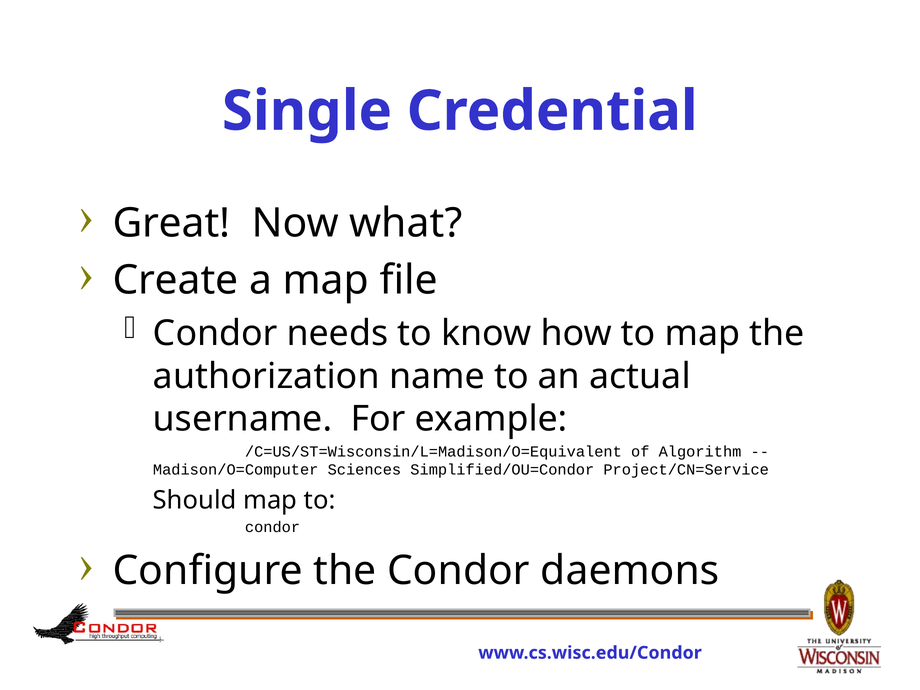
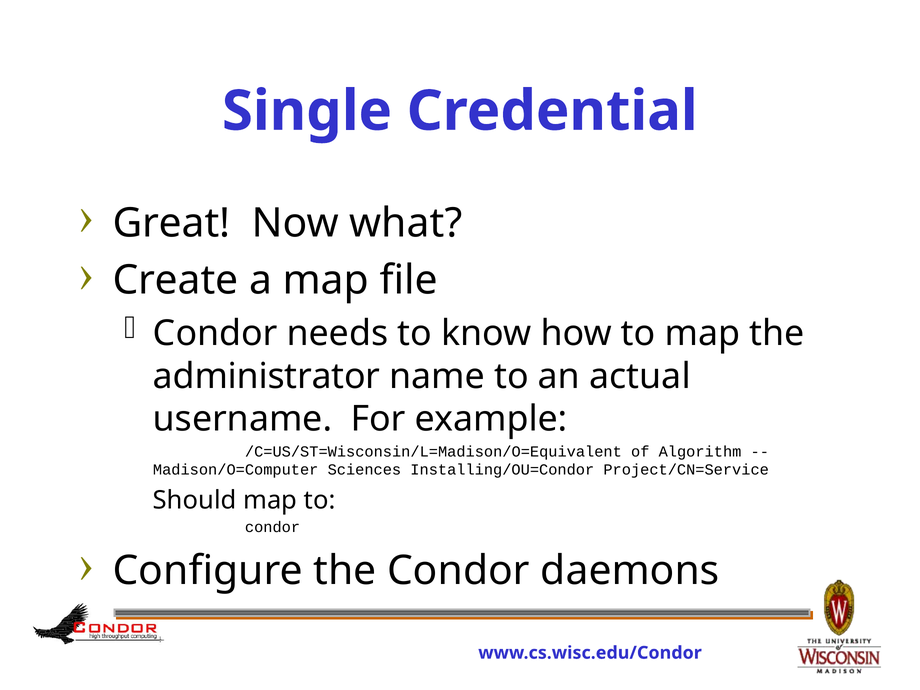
authorization: authorization -> administrator
Simplified/OU=Condor: Simplified/OU=Condor -> Installing/OU=Condor
